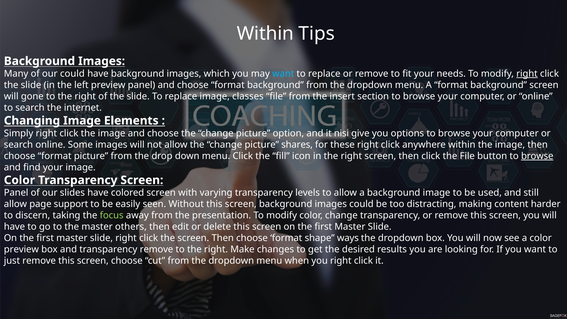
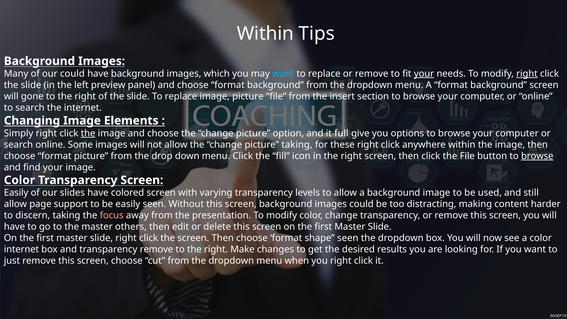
your at (424, 74) underline: none -> present
image classes: classes -> picture
the at (88, 133) underline: none -> present
nisi: nisi -> full
picture shares: shares -> taking
Panel at (16, 193): Panel -> Easily
focus colour: light green -> pink
shape ways: ways -> seen
preview at (21, 249): preview -> internet
